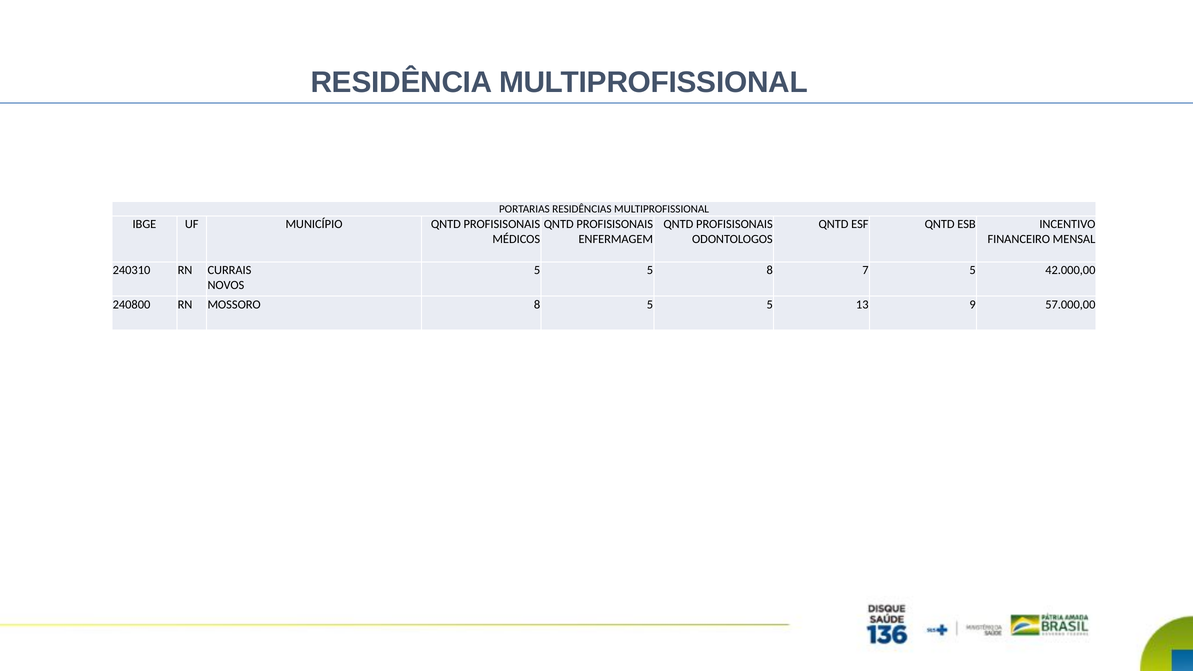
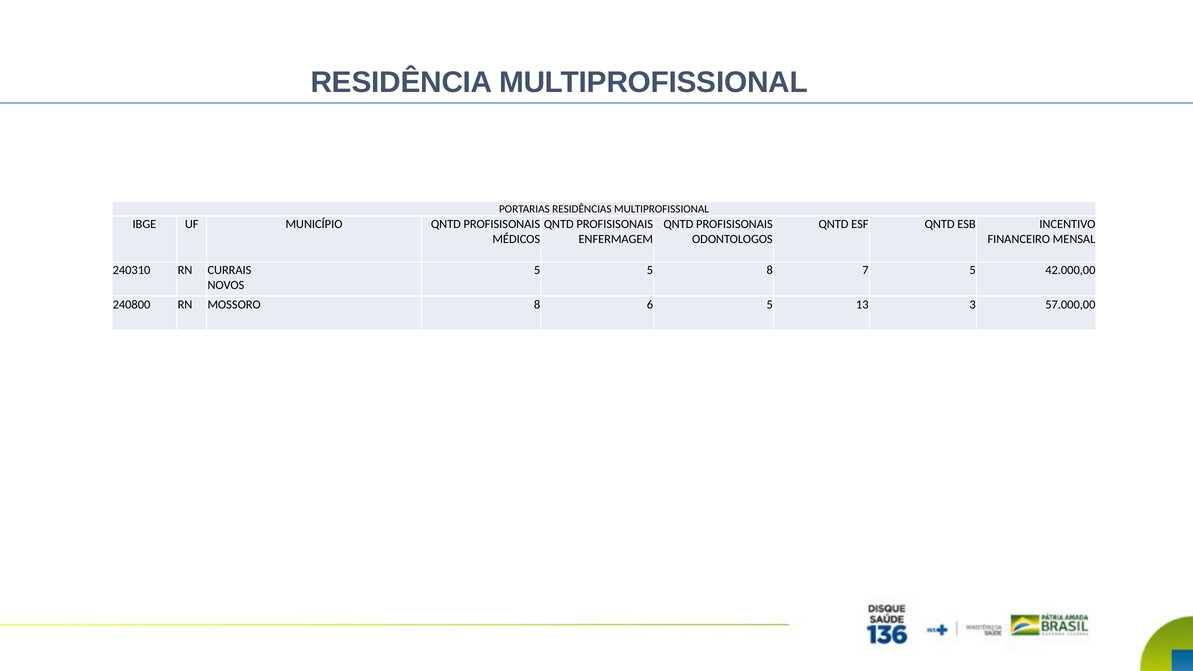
8 5: 5 -> 6
9: 9 -> 3
